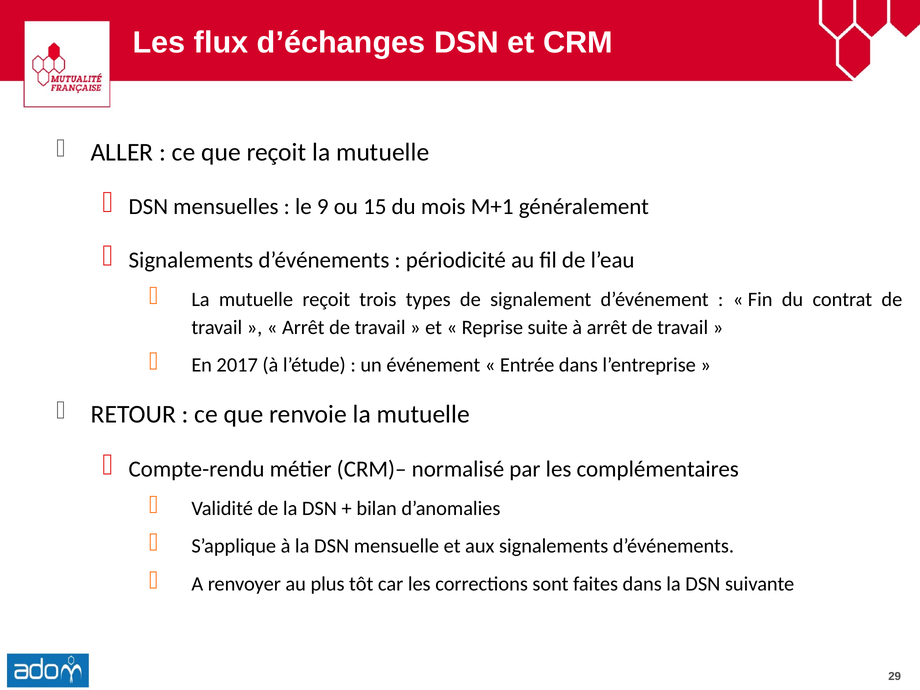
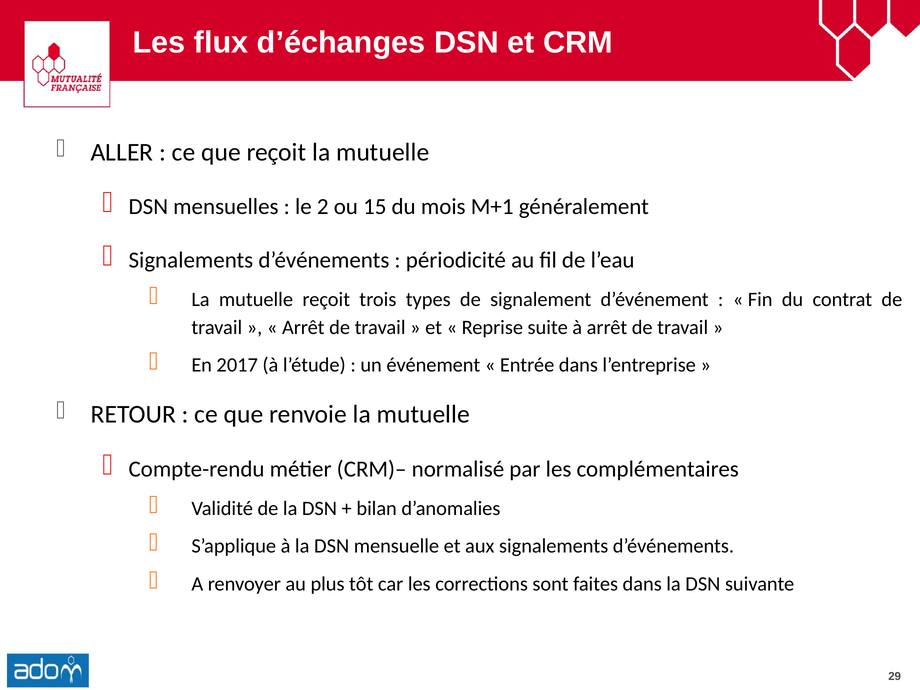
9: 9 -> 2
